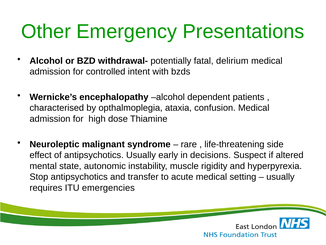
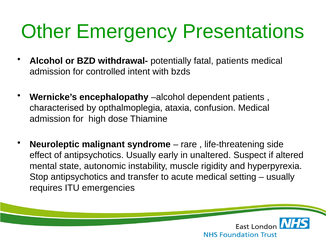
fatal delirium: delirium -> patients
decisions: decisions -> unaltered
